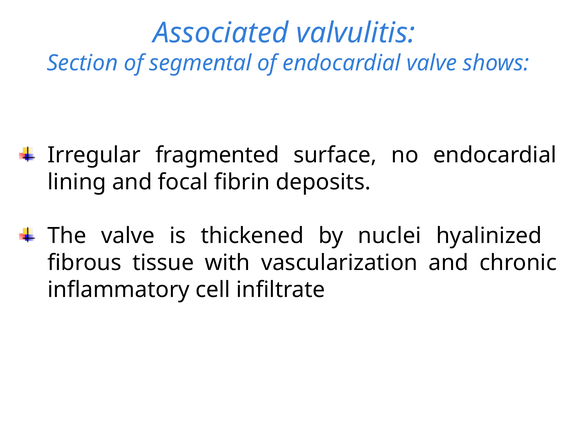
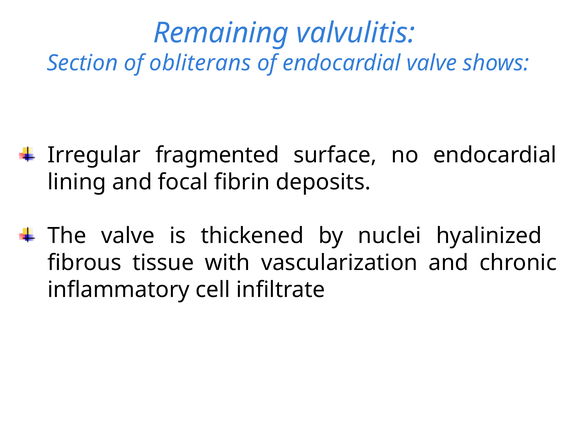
Associated: Associated -> Remaining
segmental: segmental -> obliterans
